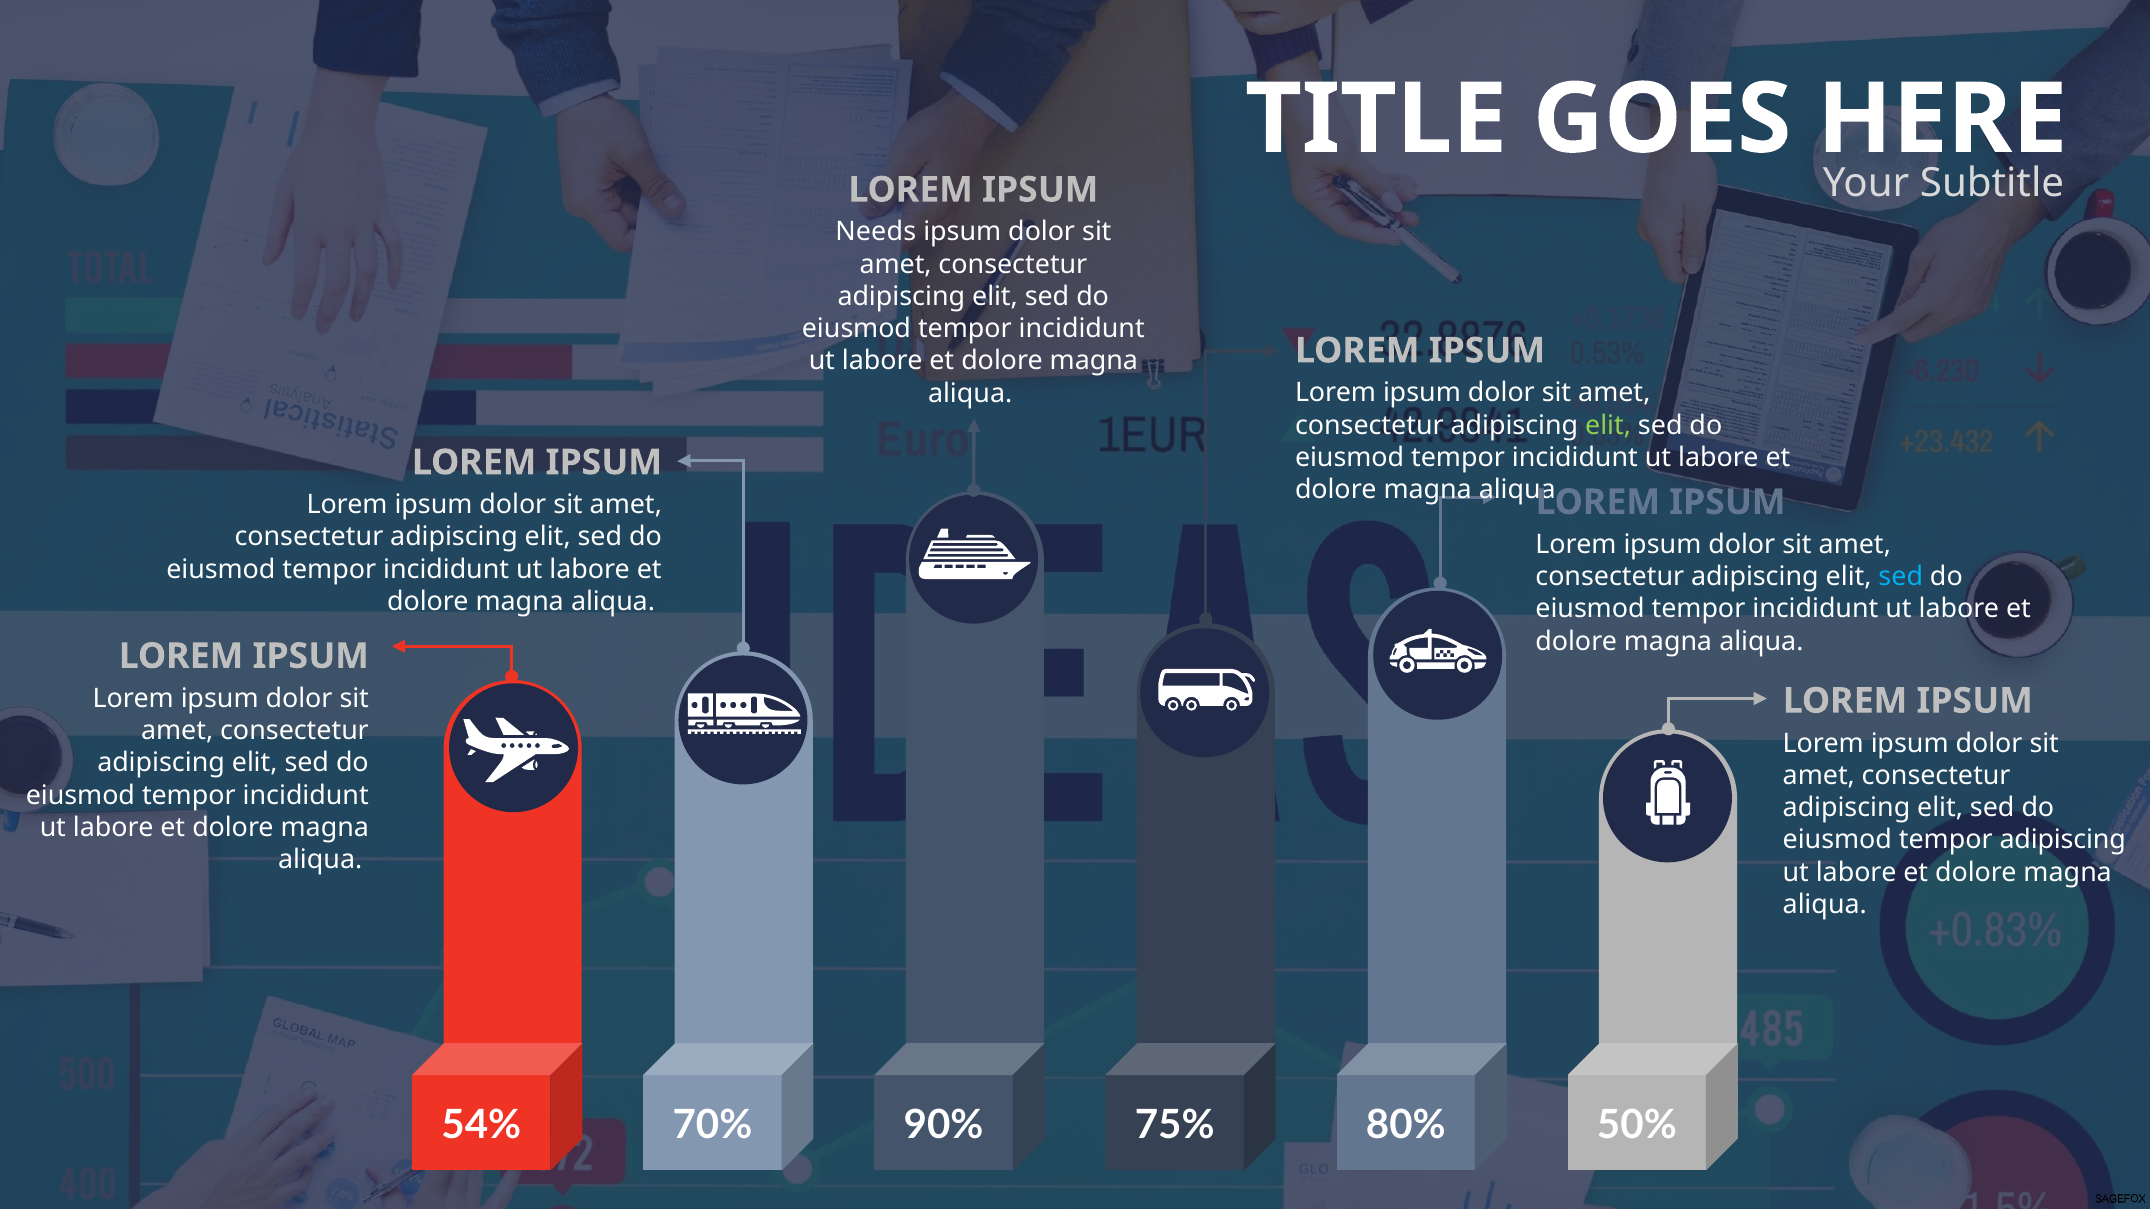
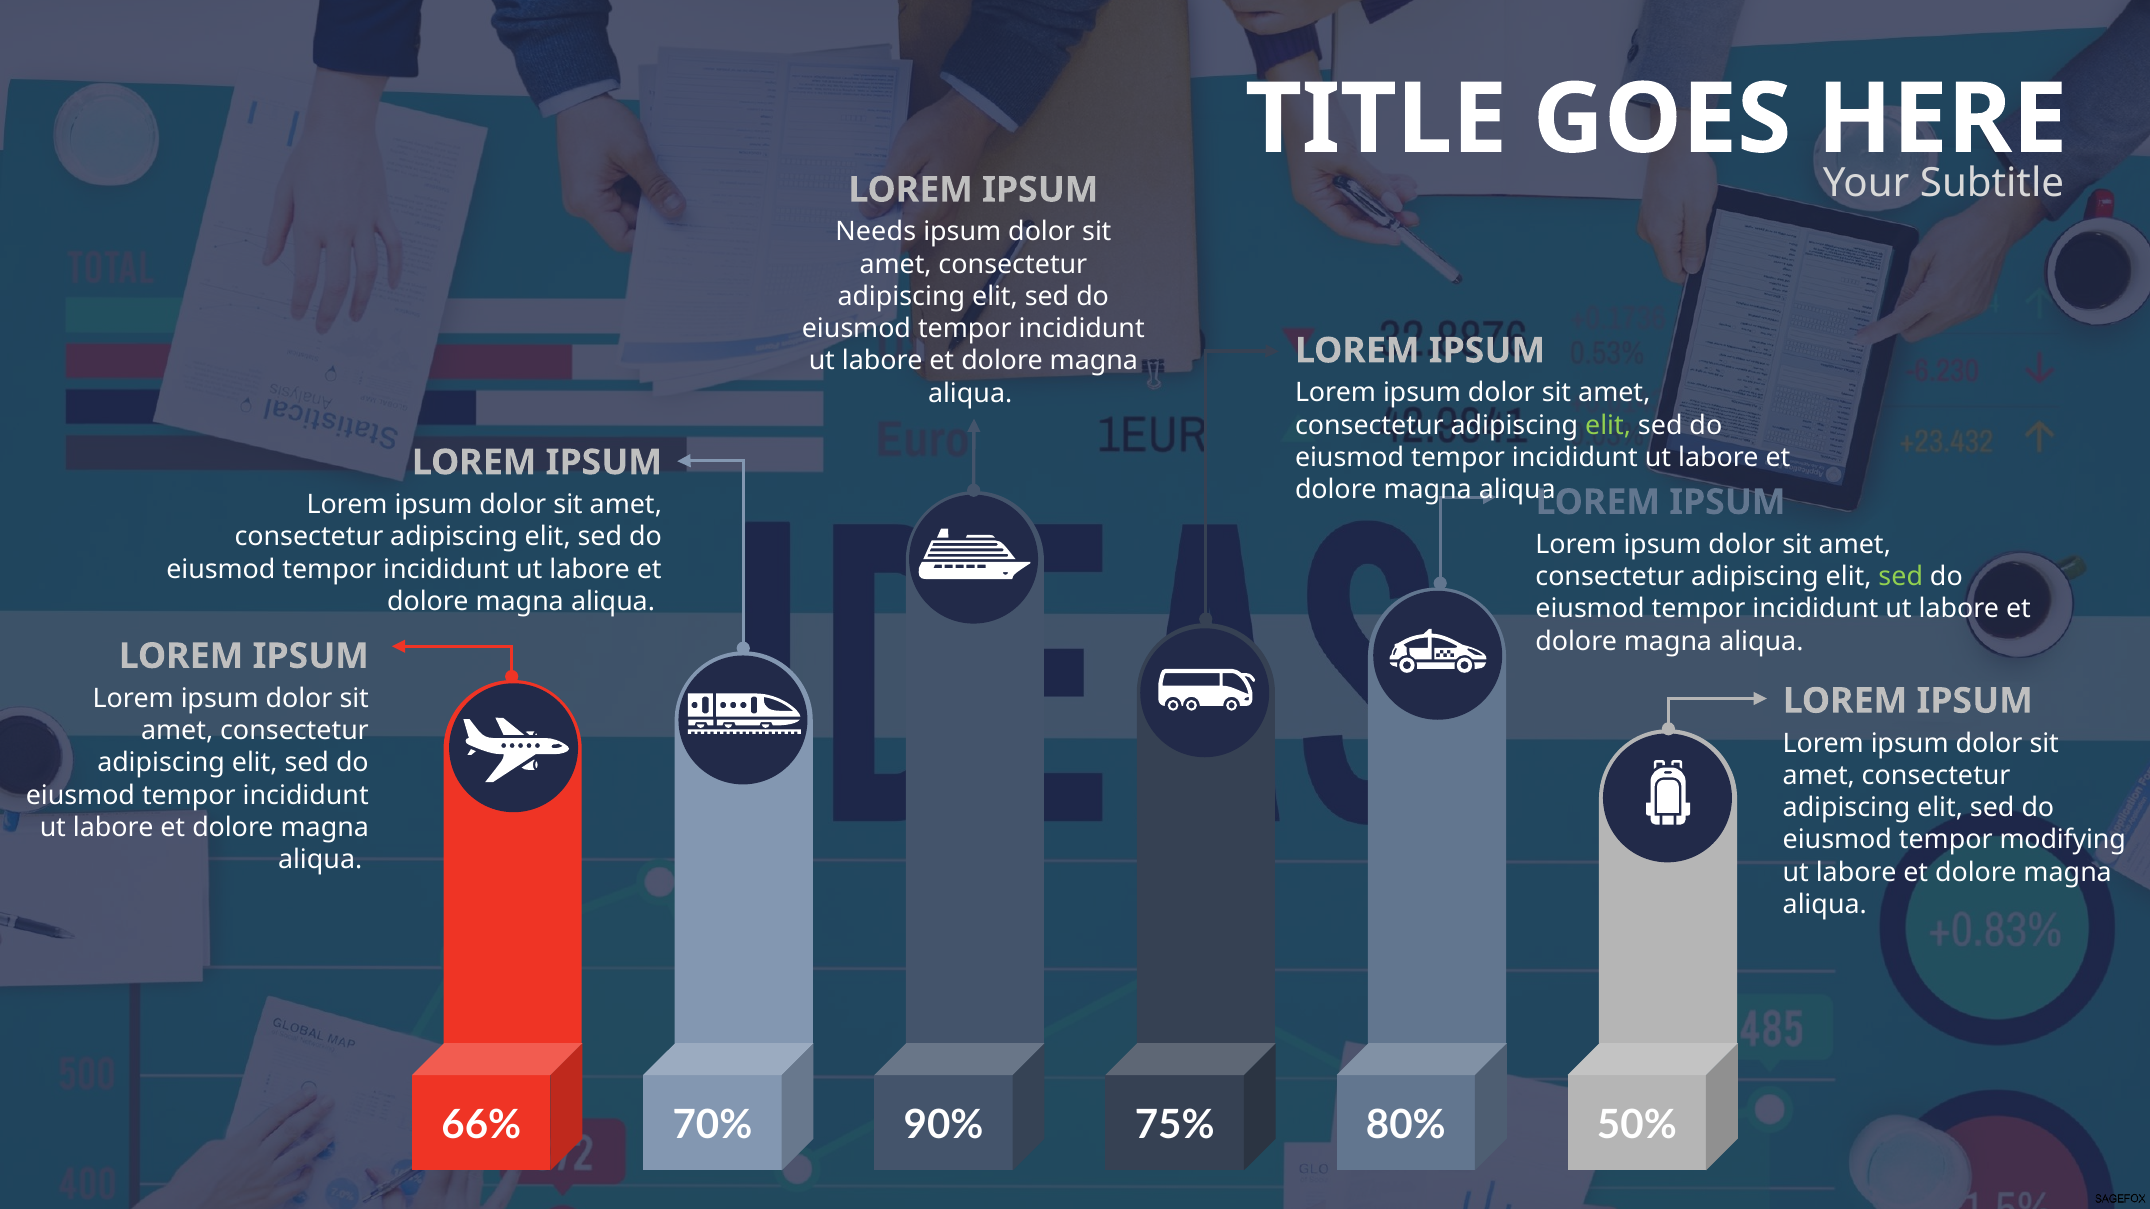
sed at (1901, 577) colour: light blue -> light green
tempor adipiscing: adipiscing -> modifying
54%: 54% -> 66%
